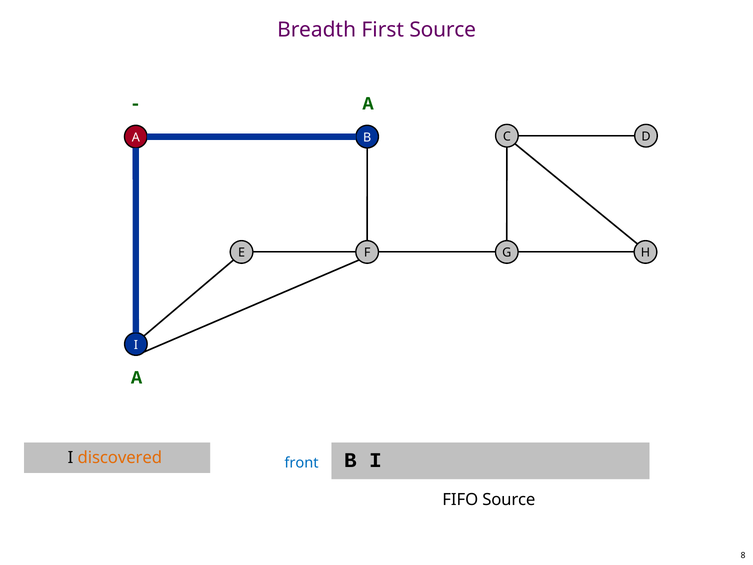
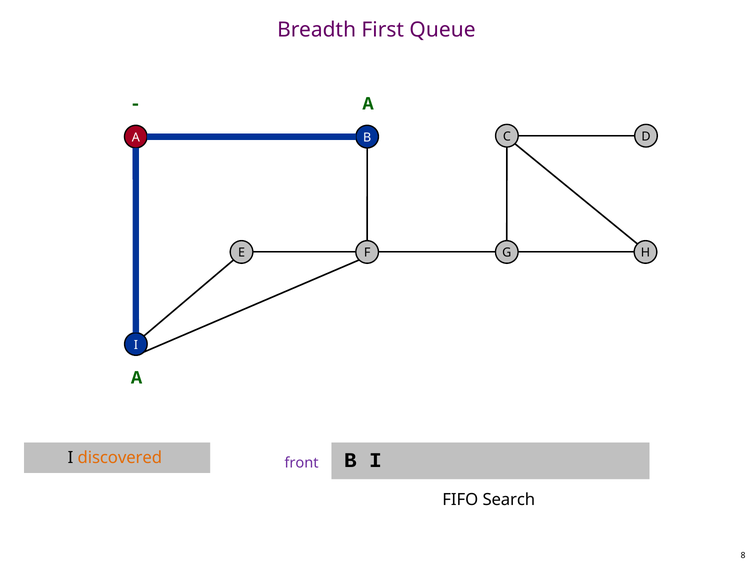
First Source: Source -> Queue
front colour: blue -> purple
FIFO Source: Source -> Search
